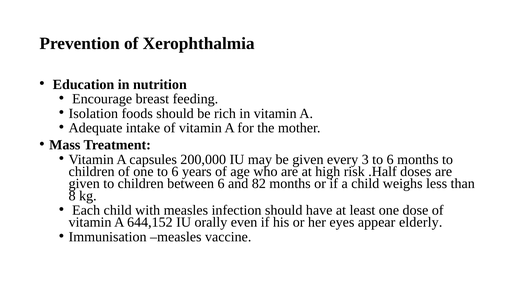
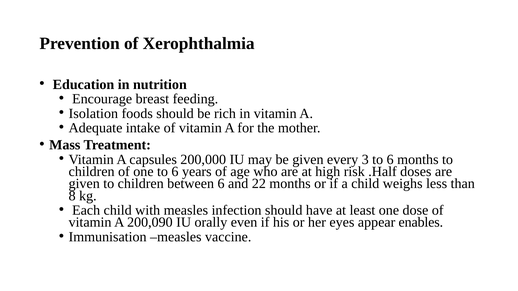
82: 82 -> 22
644,152: 644,152 -> 200,090
elderly: elderly -> enables
